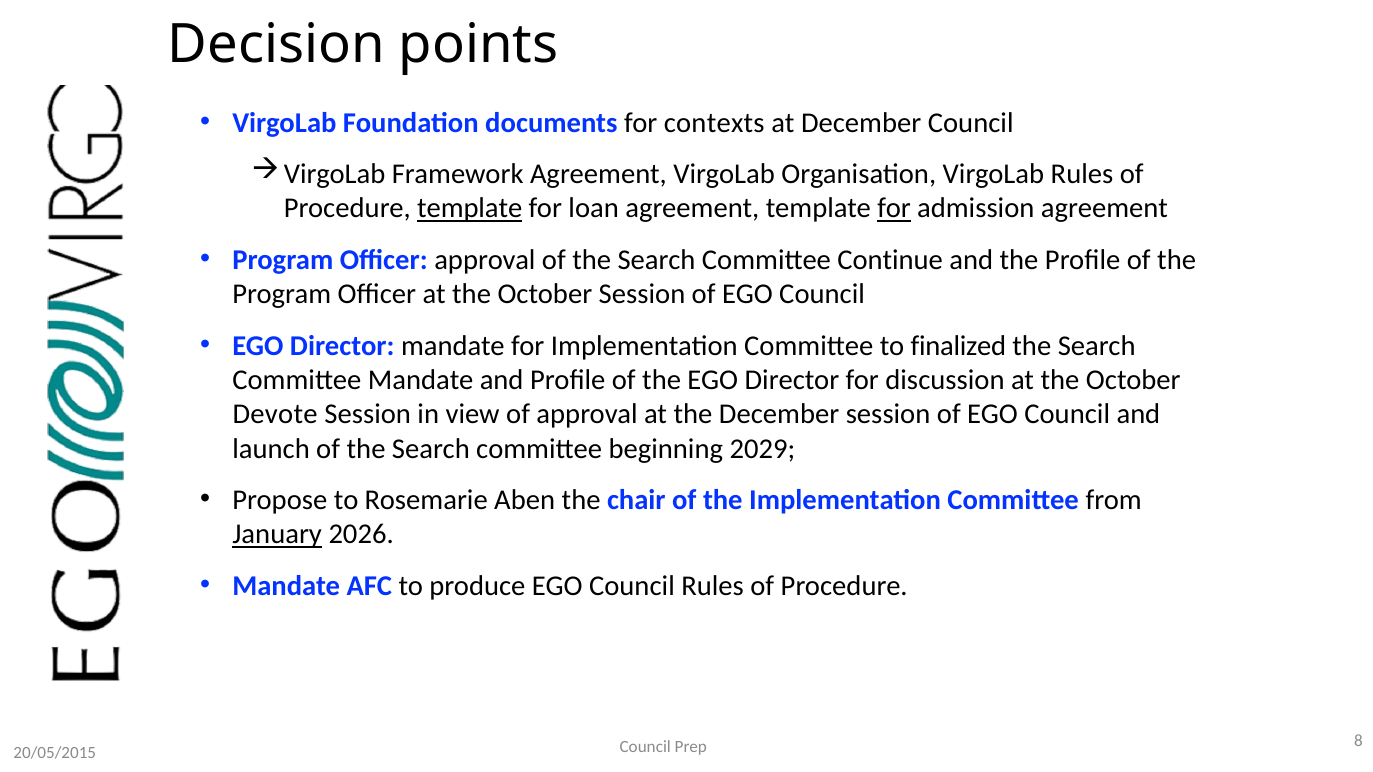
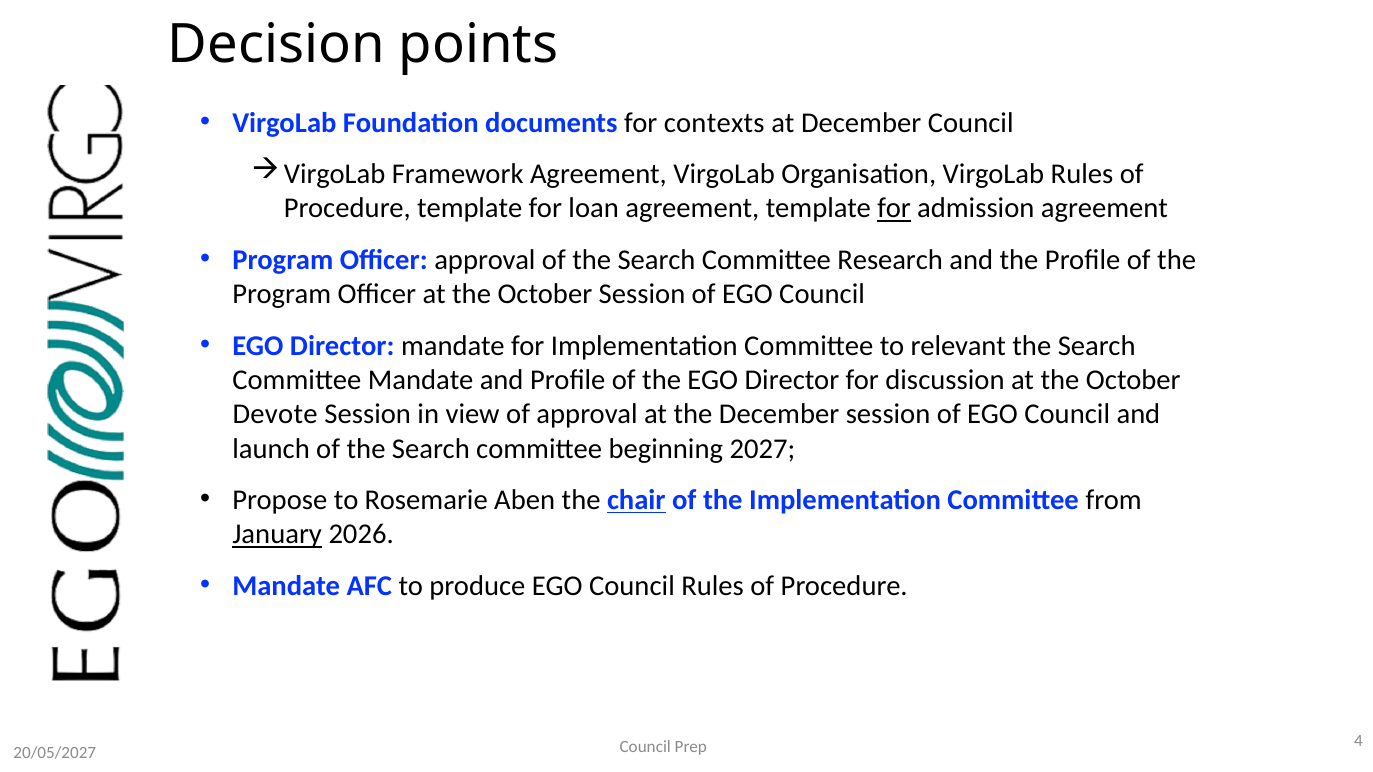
template at (470, 209) underline: present -> none
Continue: Continue -> Research
finalized: finalized -> relevant
2029: 2029 -> 2027
chair underline: none -> present
8: 8 -> 4
20/05/2015: 20/05/2015 -> 20/05/2027
